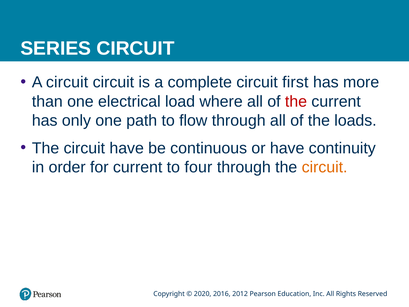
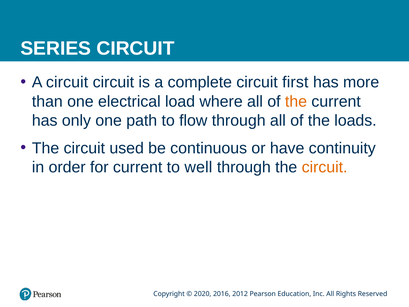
the at (296, 101) colour: red -> orange
circuit have: have -> used
four: four -> well
